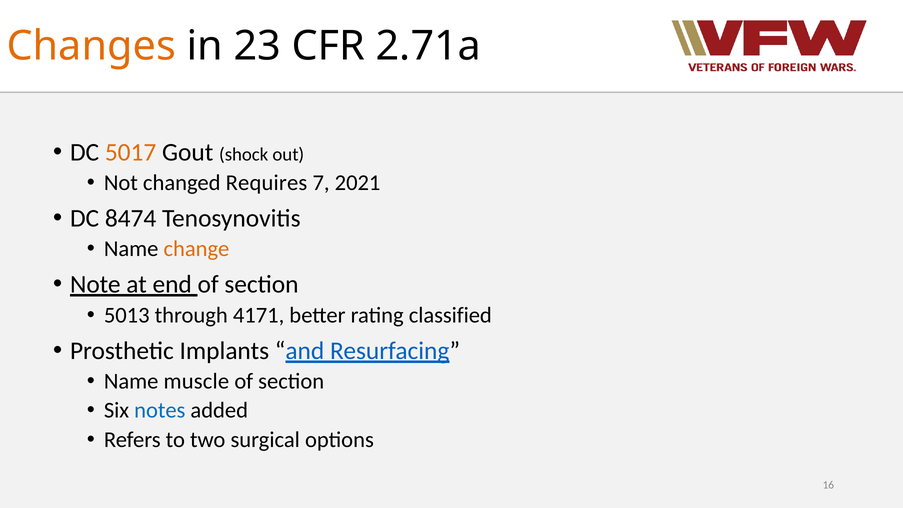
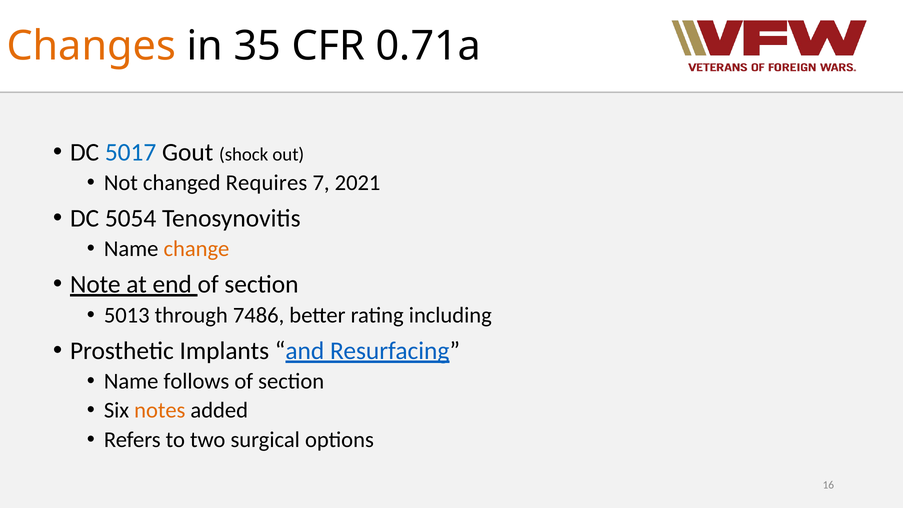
23: 23 -> 35
2.71a: 2.71a -> 0.71a
5017 colour: orange -> blue
8474: 8474 -> 5054
4171: 4171 -> 7486
classified: classified -> including
muscle: muscle -> follows
notes colour: blue -> orange
